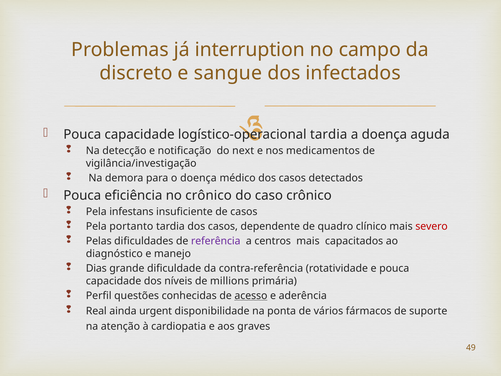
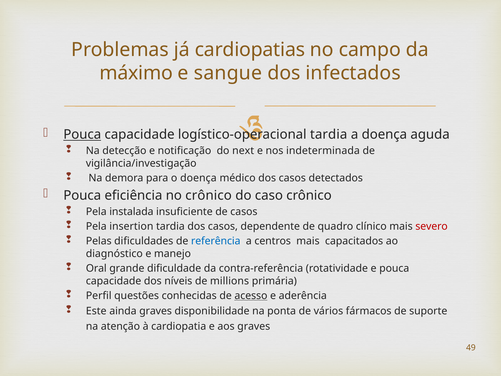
interruption: interruption -> cardiopatias
discreto: discreto -> máximo
Pouca at (82, 135) underline: none -> present
medicamentos: medicamentos -> indeterminada
infestans: infestans -> instalada
portanto: portanto -> insertion
referência colour: purple -> blue
Dias: Dias -> Oral
Real: Real -> Este
ainda urgent: urgent -> graves
